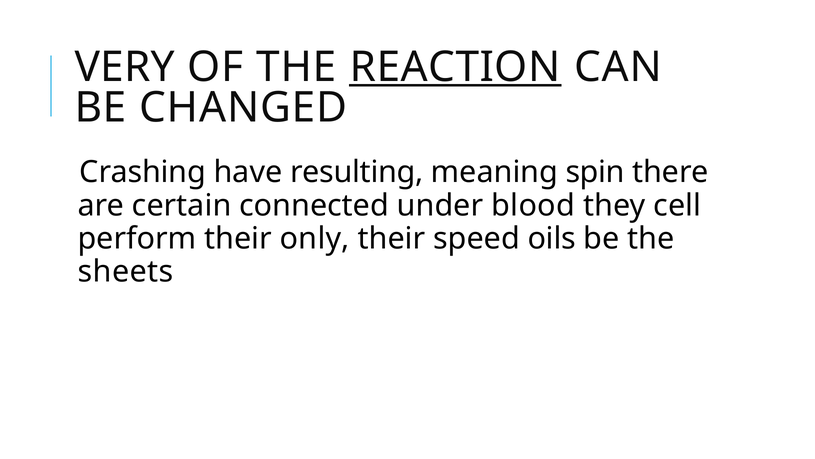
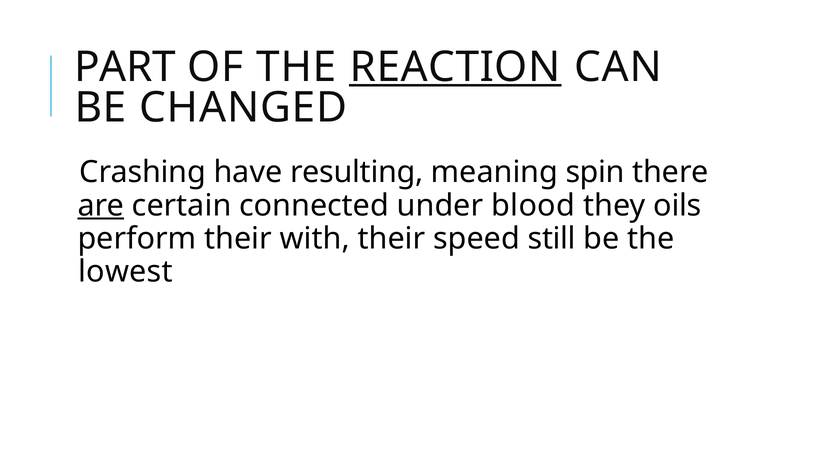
VERY: VERY -> PART
are underline: none -> present
cell: cell -> oils
only: only -> with
oils: oils -> still
sheets: sheets -> lowest
